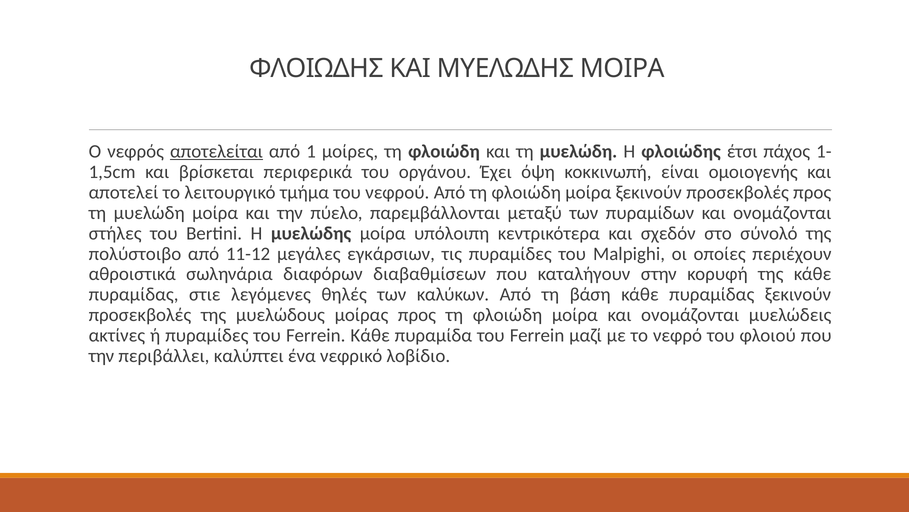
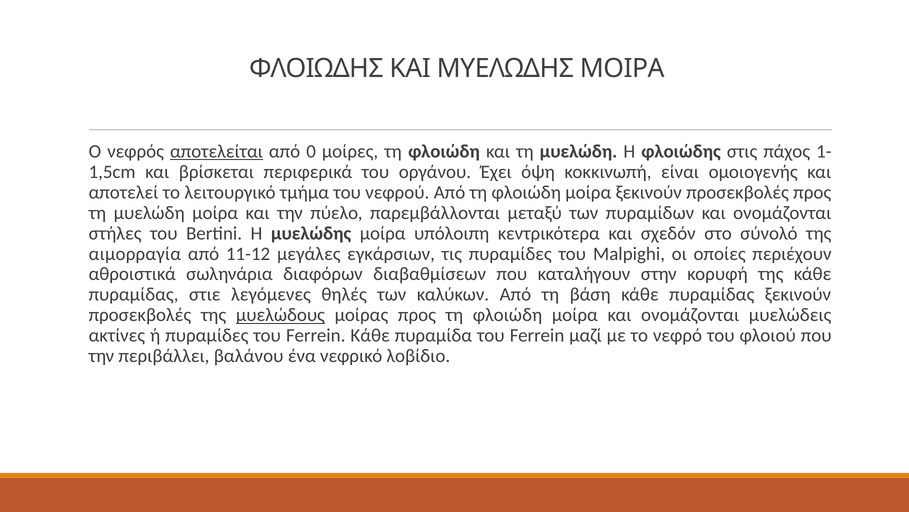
1: 1 -> 0
έτσι: έτσι -> στις
πολύστοιβο: πολύστοιβο -> αιμορραγία
μυελώδους underline: none -> present
καλύπτει: καλύπτει -> βαλάνου
